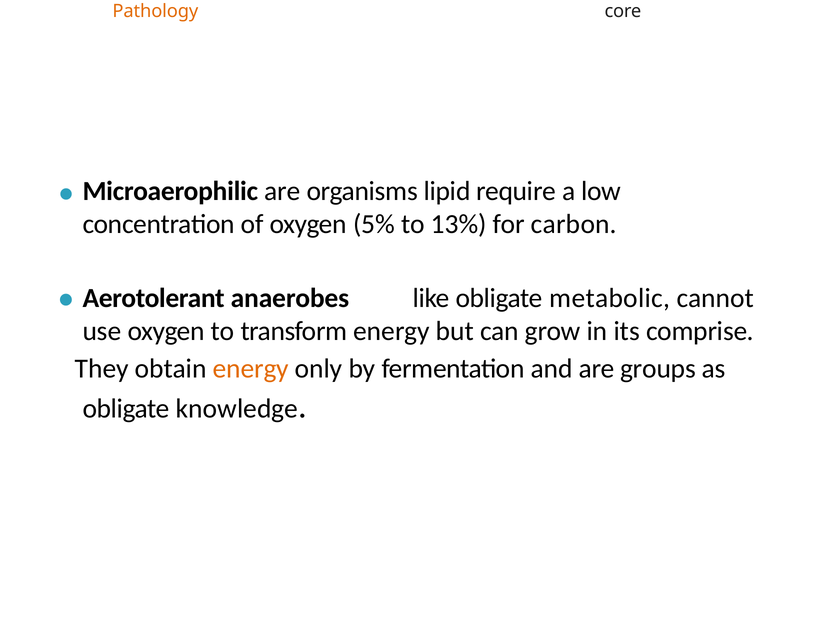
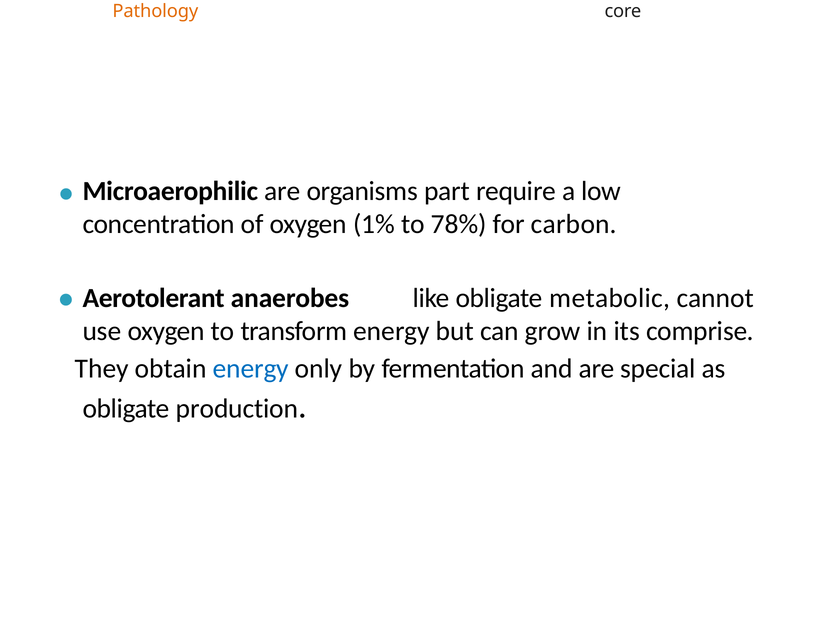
lipid: lipid -> part
5%: 5% -> 1%
13%: 13% -> 78%
energy at (251, 368) colour: orange -> blue
groups: groups -> special
knowledge: knowledge -> production
